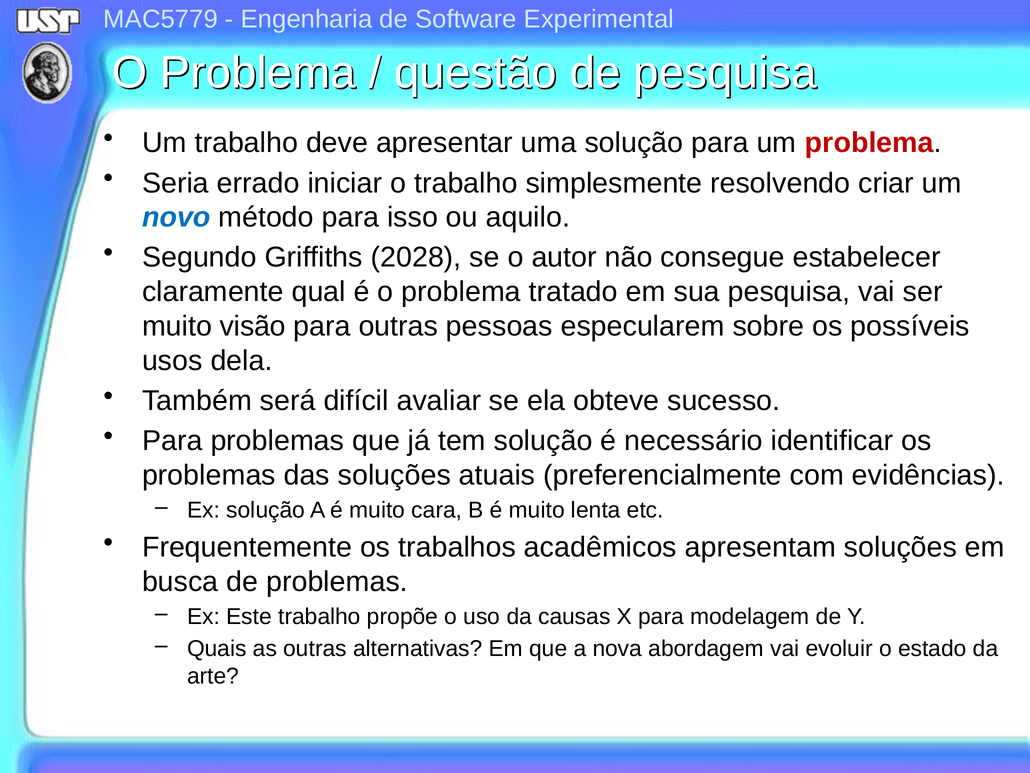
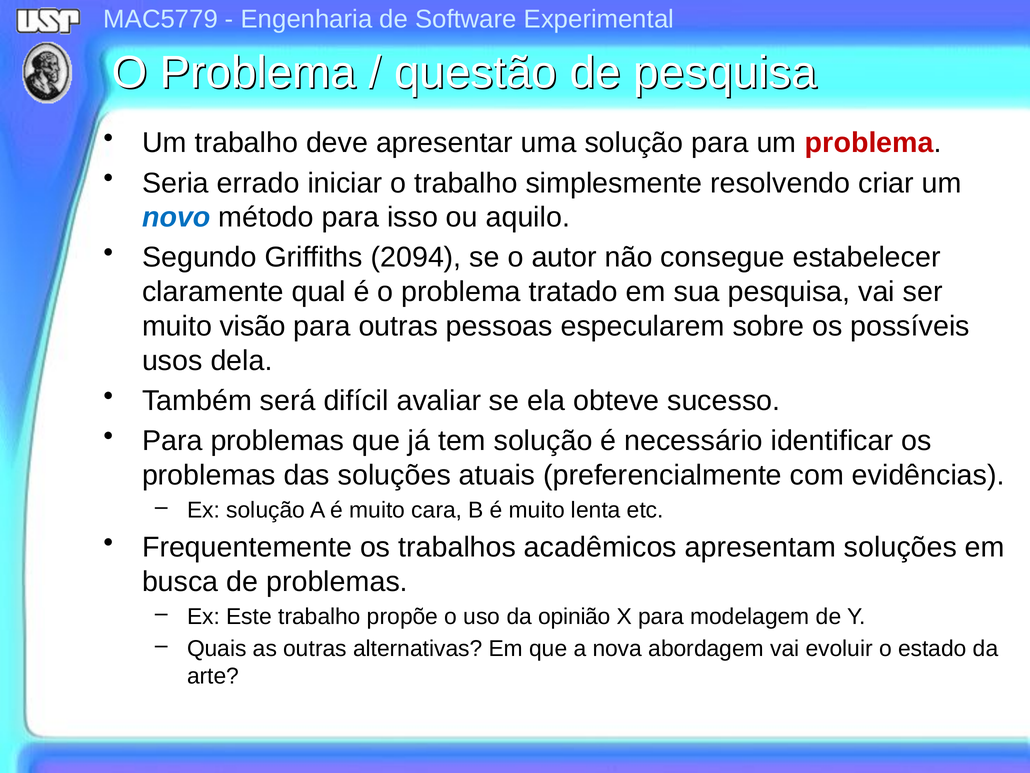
2028: 2028 -> 2094
causas: causas -> opinião
